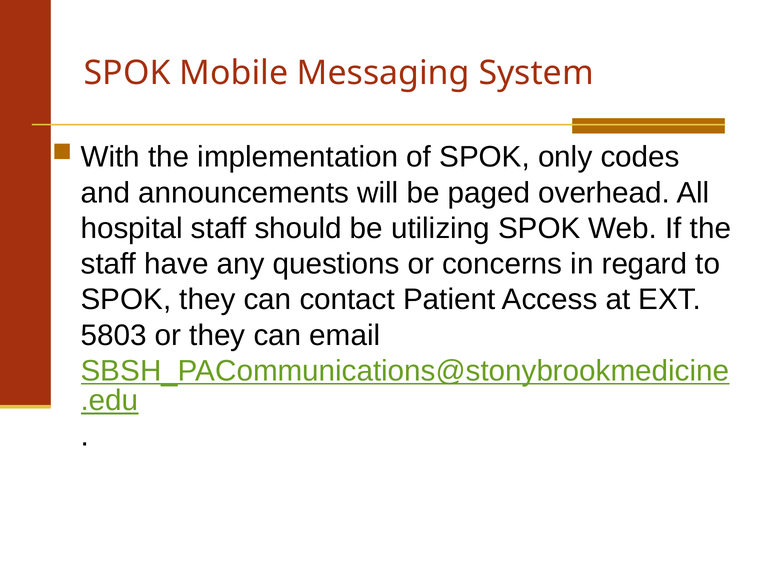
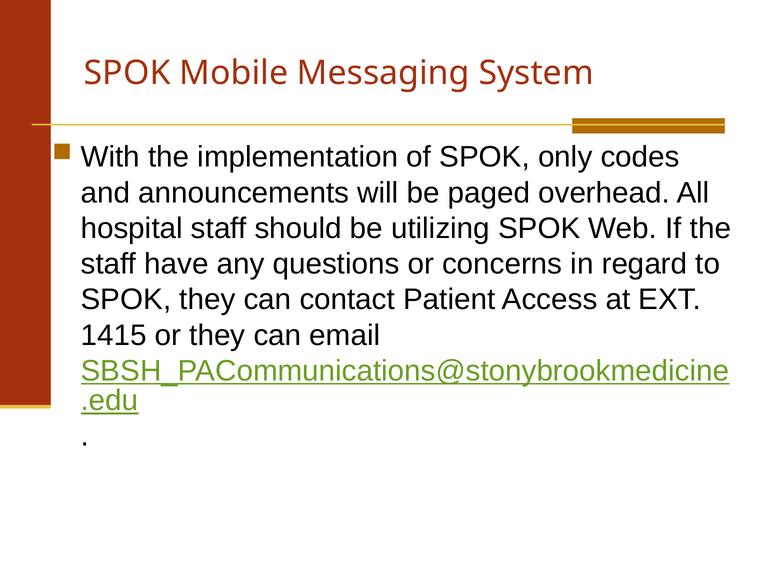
5803: 5803 -> 1415
